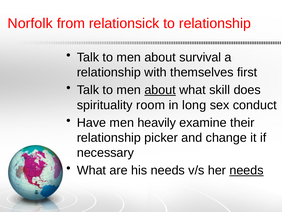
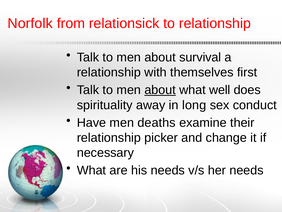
skill: skill -> well
room: room -> away
heavily: heavily -> deaths
needs at (247, 170) underline: present -> none
